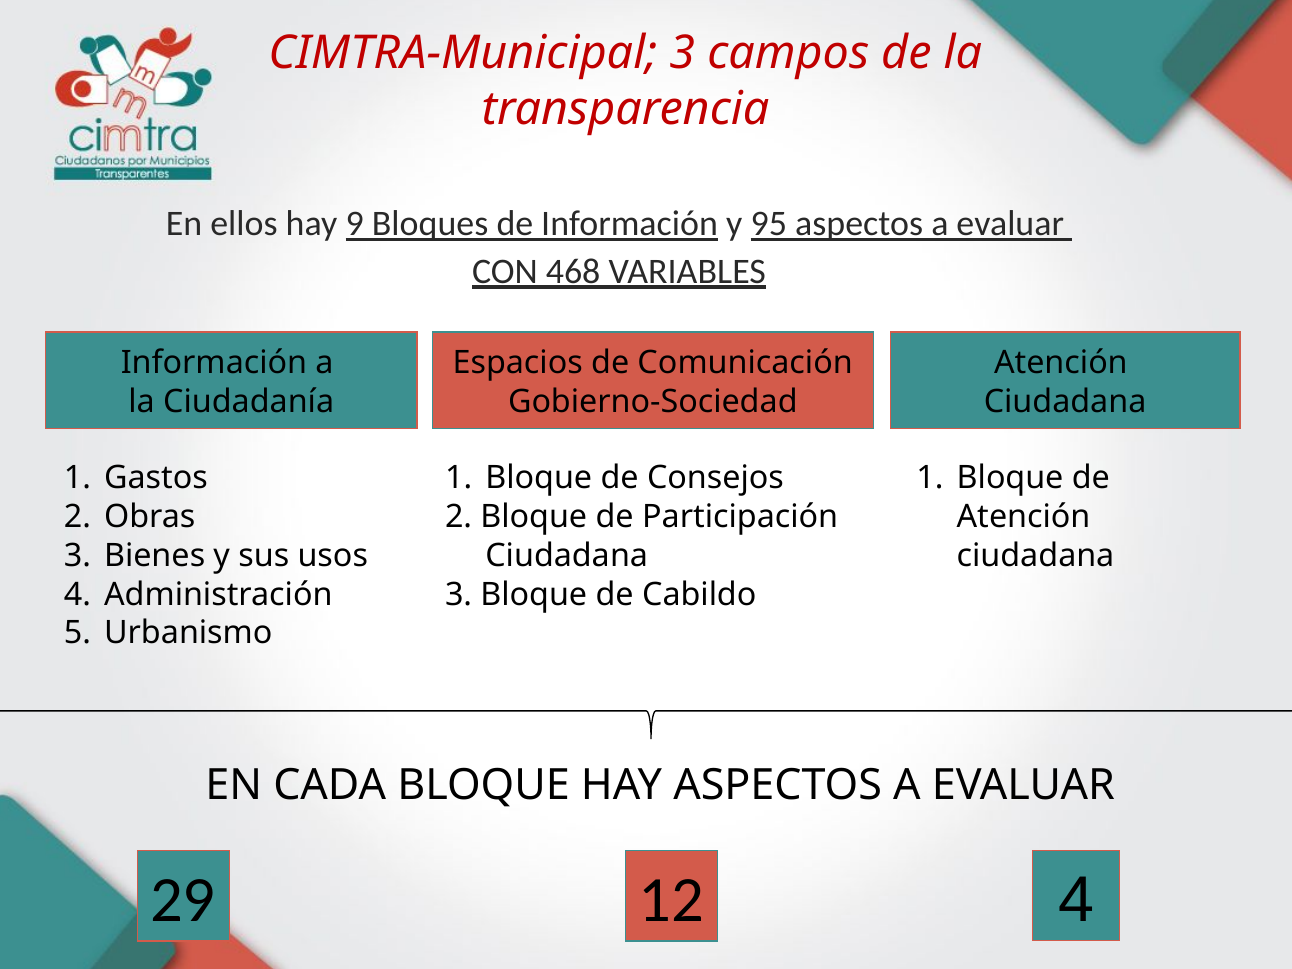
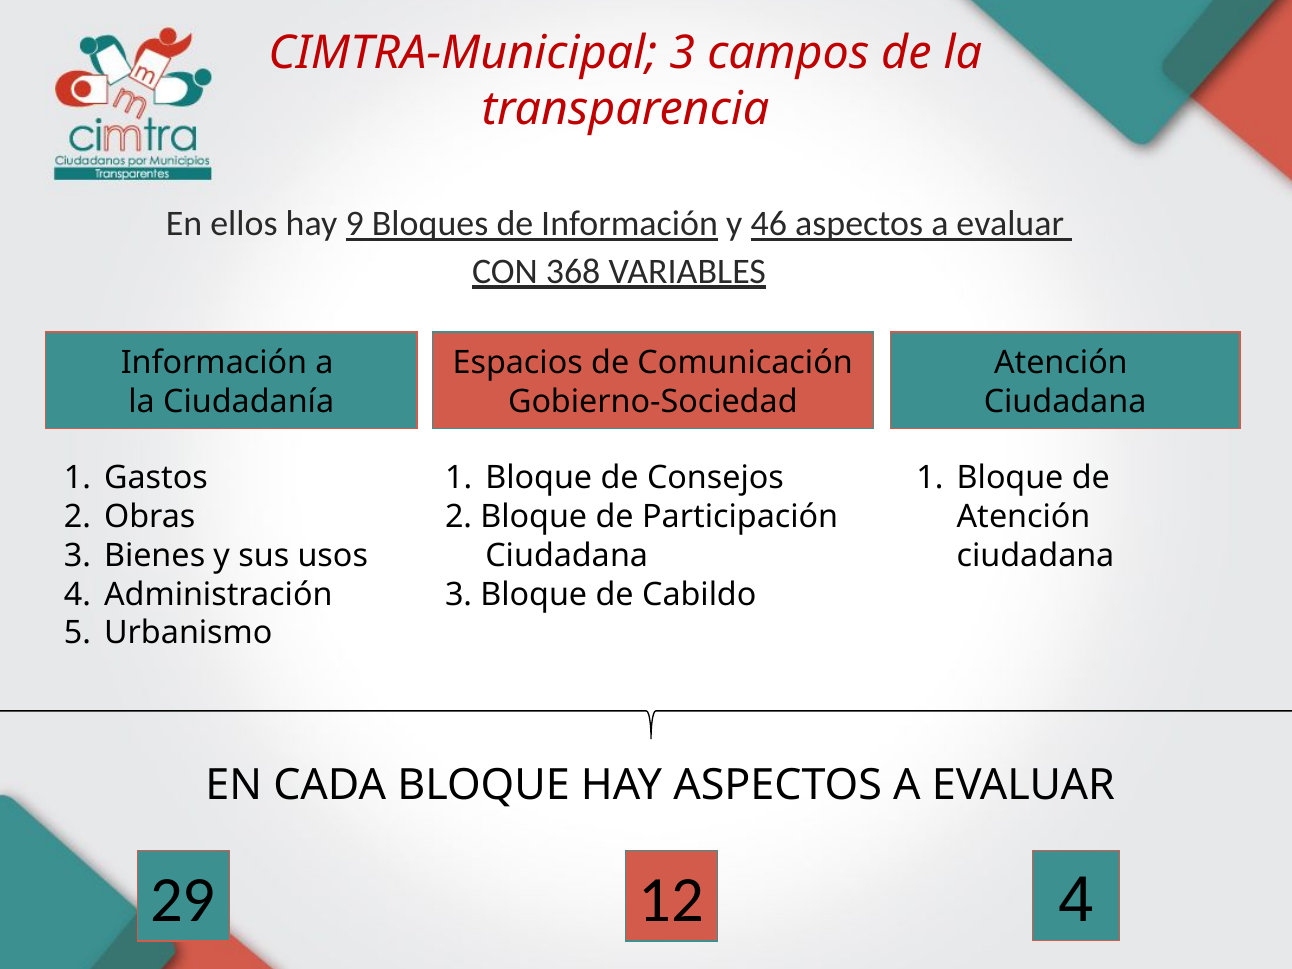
95: 95 -> 46
468: 468 -> 368
